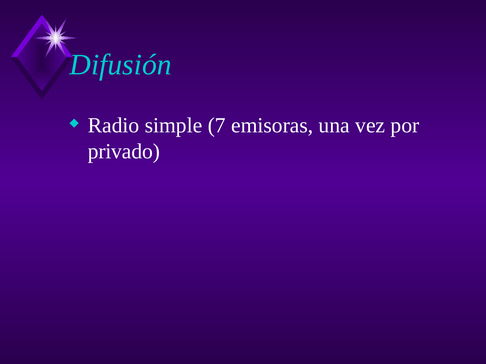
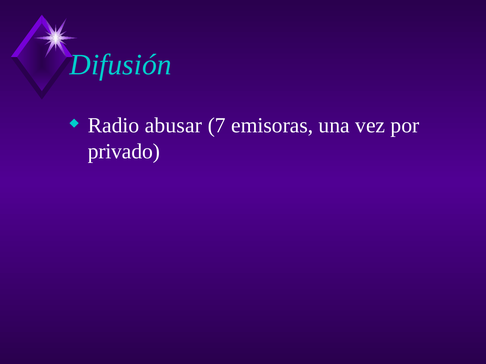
simple: simple -> abusar
